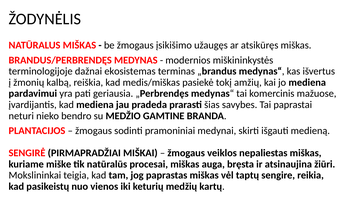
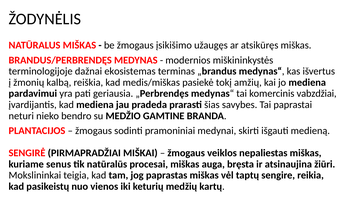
mažuose: mažuose -> vabzdžiai
miške: miške -> senus
